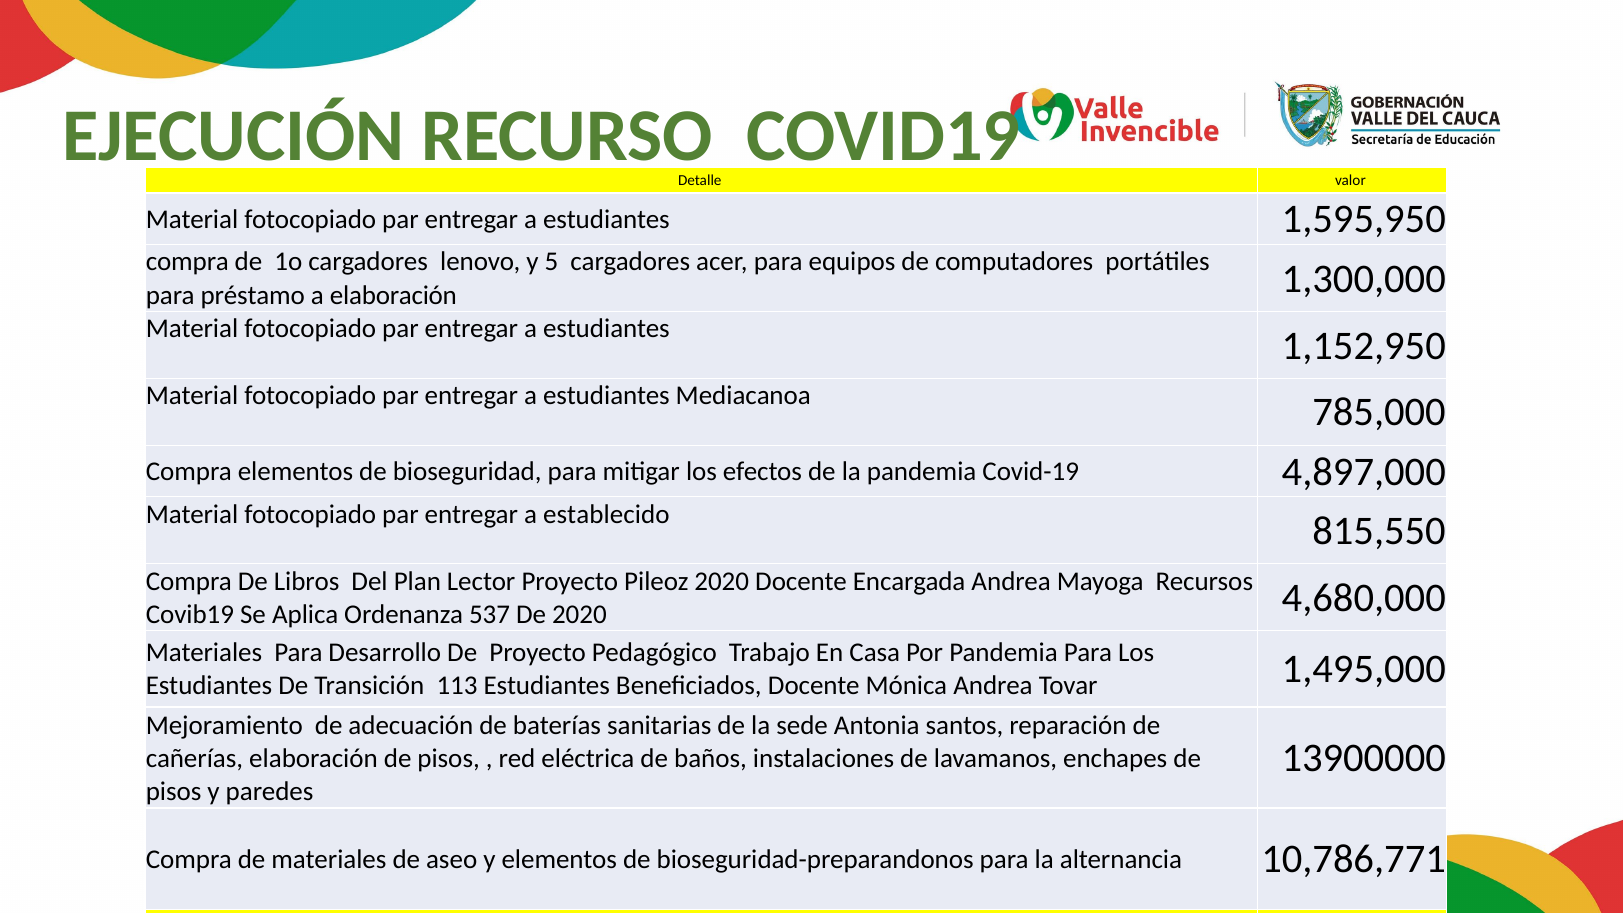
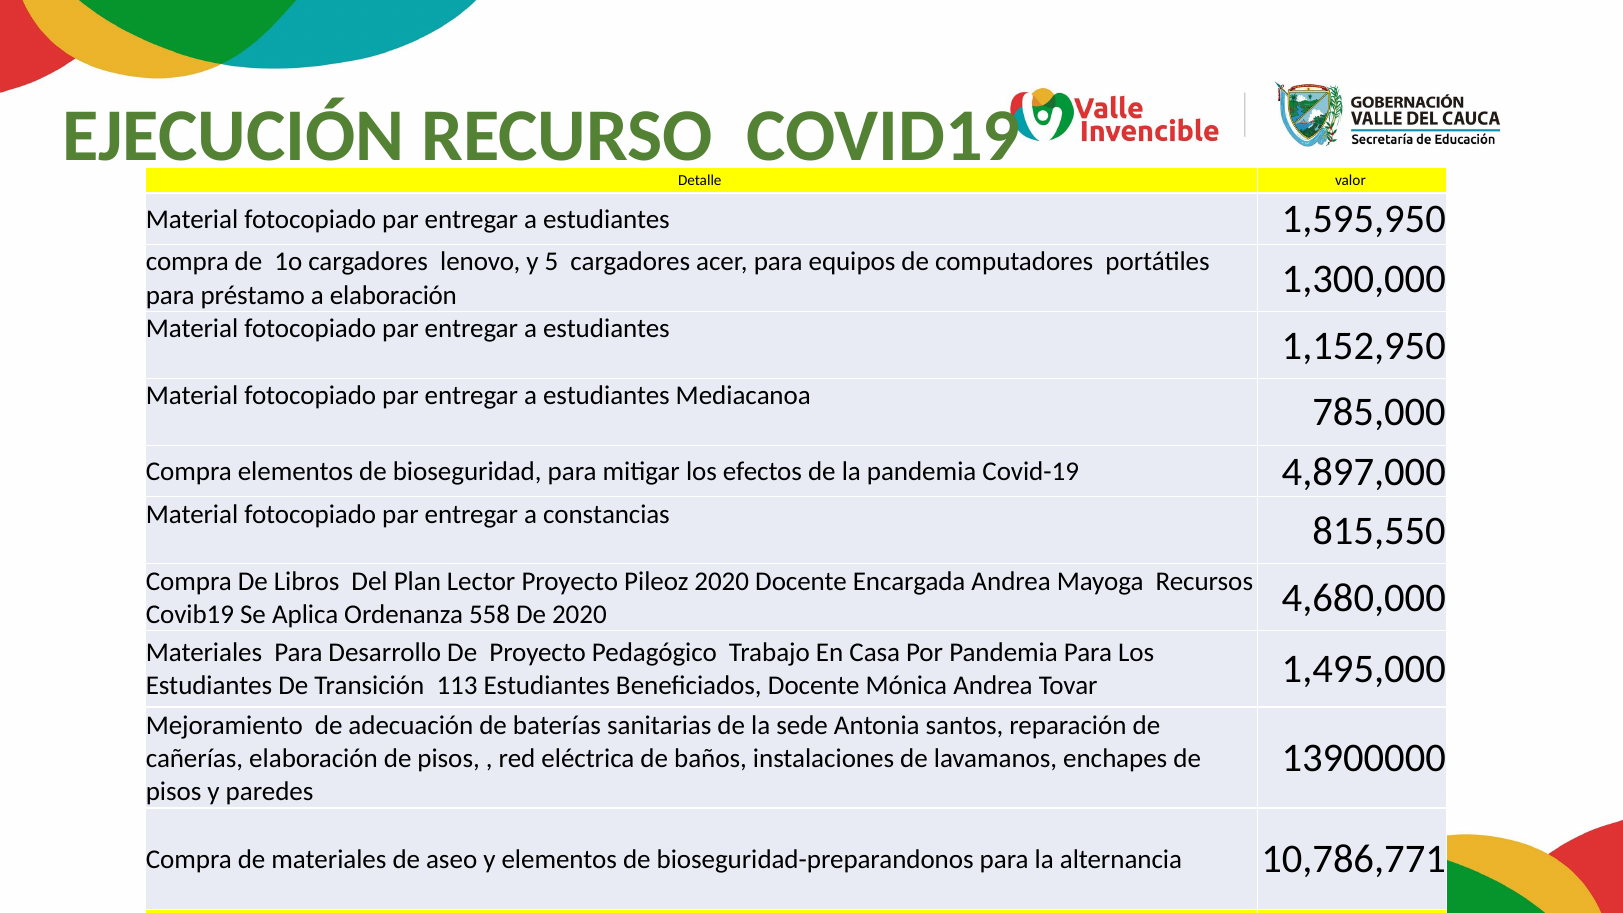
establecido: establecido -> constancias
537: 537 -> 558
